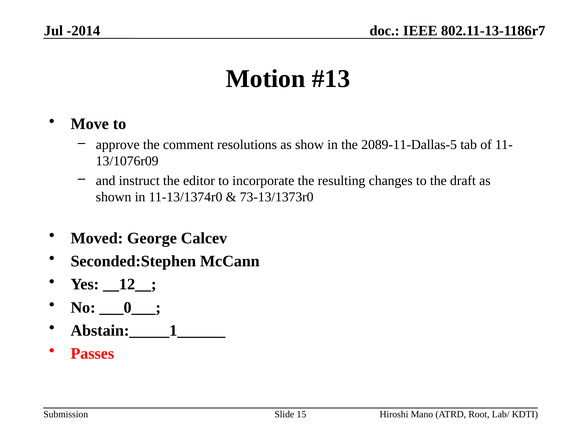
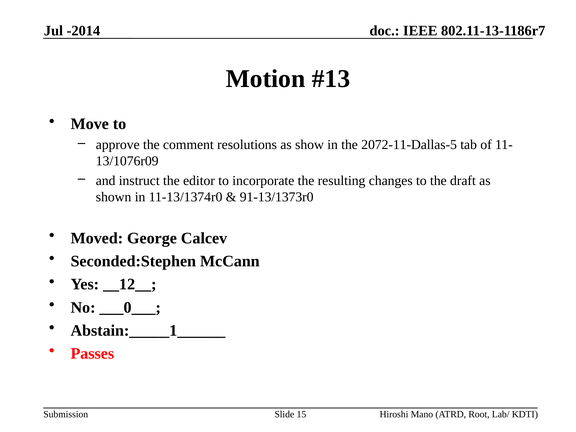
2089-11-Dallas-5: 2089-11-Dallas-5 -> 2072-11-Dallas-5
73-13/1373r0: 73-13/1373r0 -> 91-13/1373r0
